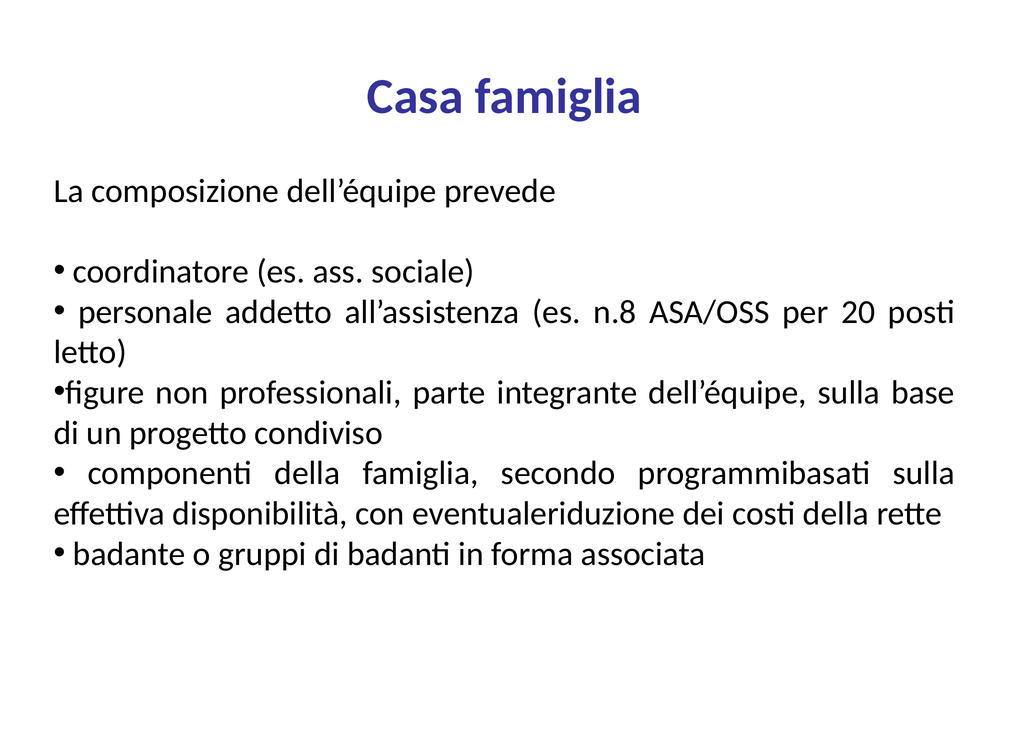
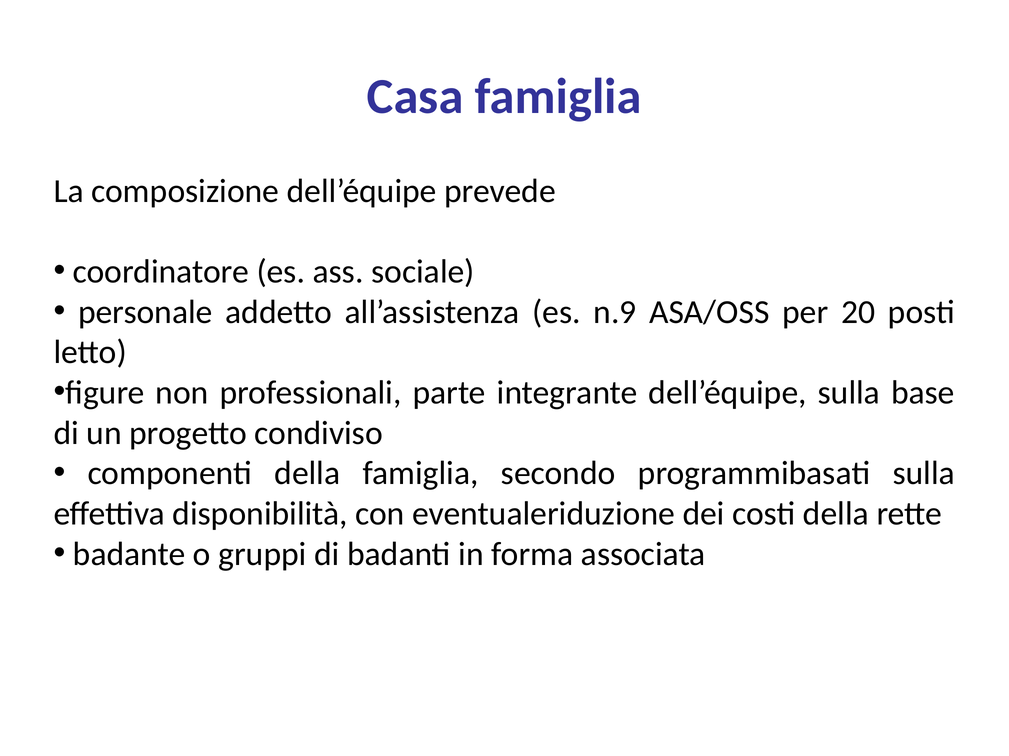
n.8: n.8 -> n.9
